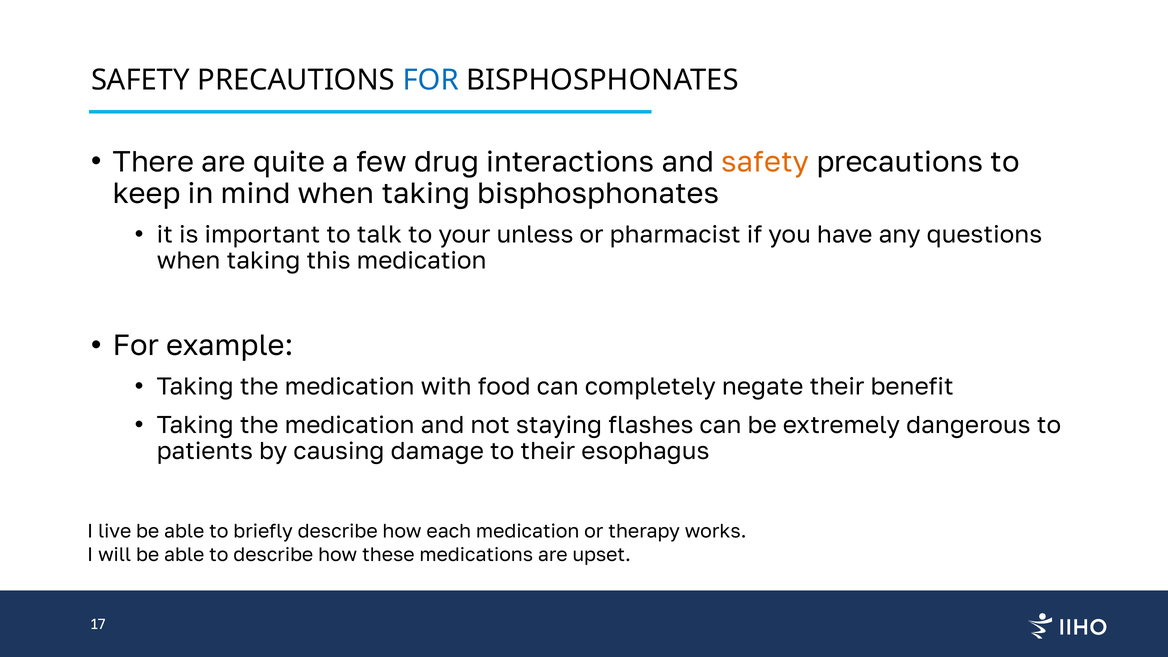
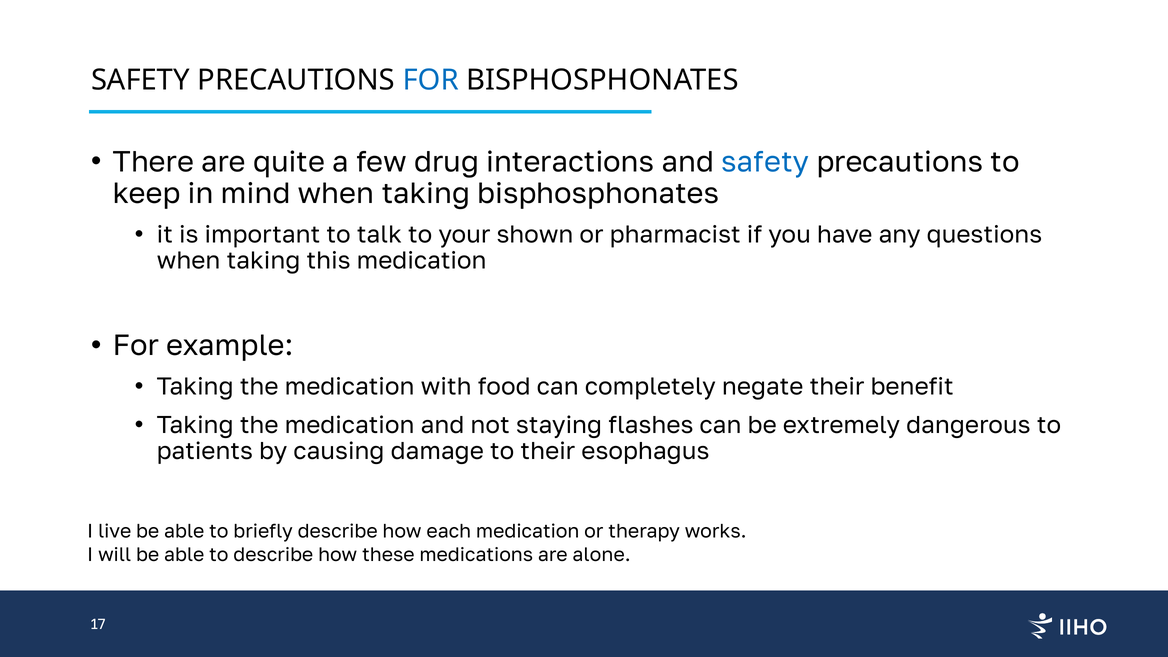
safety at (765, 162) colour: orange -> blue
unless: unless -> shown
upset: upset -> alone
